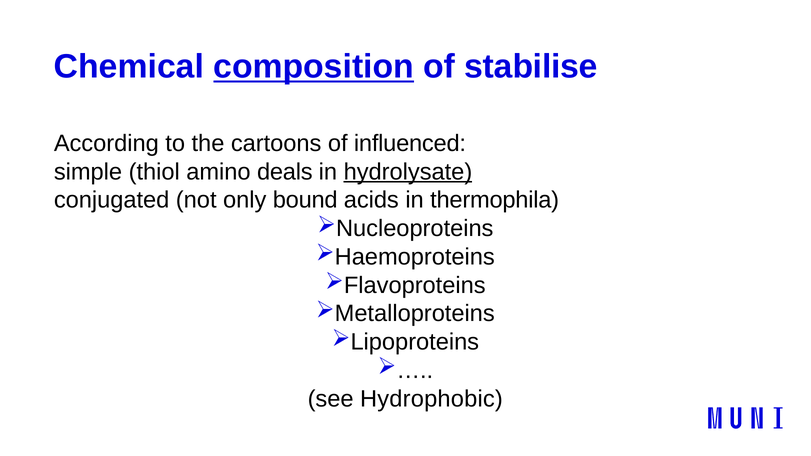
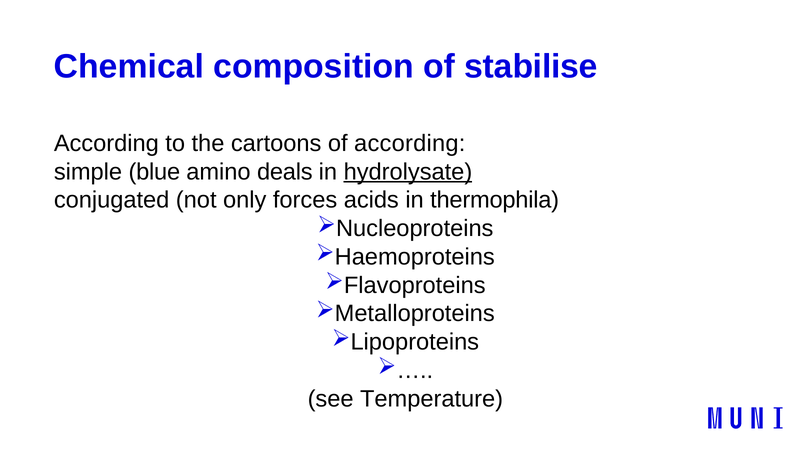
composition underline: present -> none
of influenced: influenced -> according
thiol: thiol -> blue
bound: bound -> forces
Hydrophobic: Hydrophobic -> Temperature
